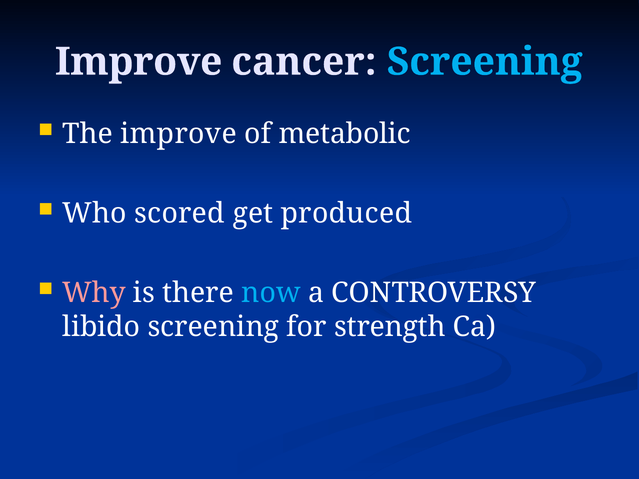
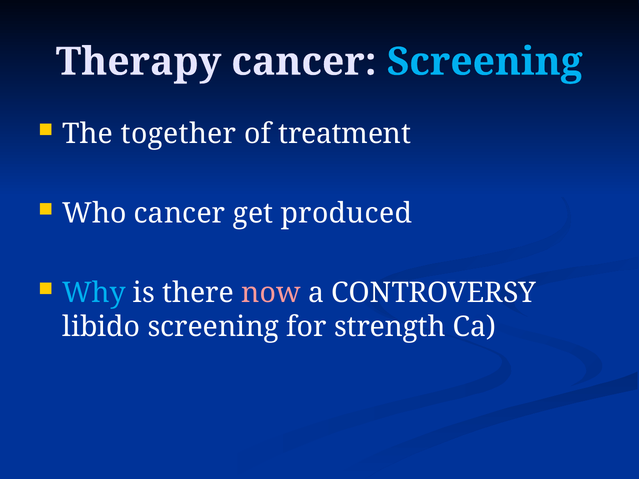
Improve at (139, 62): Improve -> Therapy
The improve: improve -> together
metabolic: metabolic -> treatment
Who scored: scored -> cancer
Why colour: pink -> light blue
now colour: light blue -> pink
